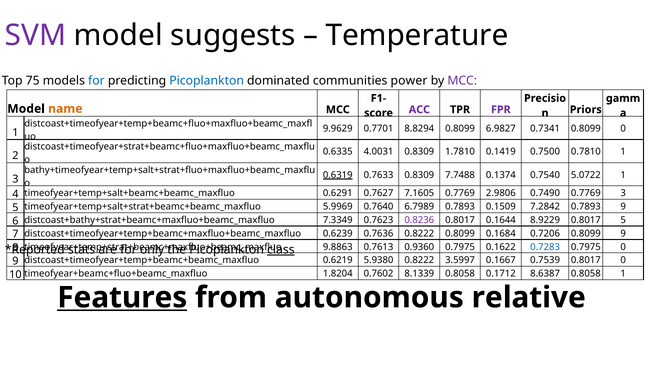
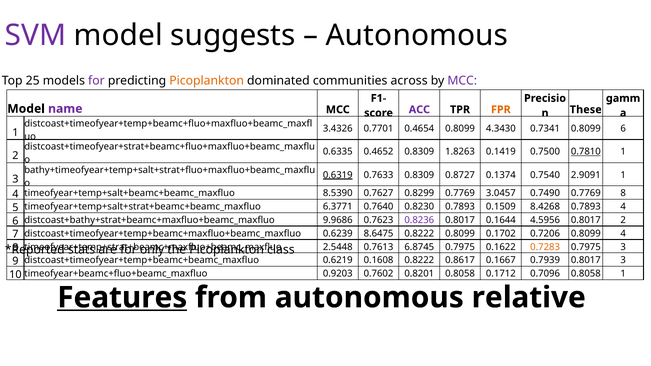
Temperature at (417, 35): Temperature -> Autonomous
75: 75 -> 25
for at (96, 81) colour: blue -> purple
Picoplankton at (207, 81) colour: blue -> orange
power: power -> across
name colour: orange -> purple
FPR colour: purple -> orange
Priors: Priors -> These
9.9629: 9.9629 -> 3.4326
8.8294: 8.8294 -> 0.4654
6.9827: 6.9827 -> 4.3430
0.8099 0: 0 -> 6
4.0031: 4.0031 -> 0.4652
1.7810: 1.7810 -> 1.8263
0.7810 underline: none -> present
7.7488: 7.7488 -> 0.8727
5.0722: 5.0722 -> 2.9091
0.6291: 0.6291 -> 8.5390
7.1605: 7.1605 -> 0.8299
2.9806: 2.9806 -> 3.0457
0.7769 3: 3 -> 8
5.9969: 5.9969 -> 6.3771
6.7989: 6.7989 -> 0.8230
7.2842: 7.2842 -> 8.4268
0.7893 9: 9 -> 4
7.3349: 7.3349 -> 9.9686
8.9229: 8.9229 -> 4.5956
0.8017 5: 5 -> 2
0.7636: 0.7636 -> 8.6475
0.1684: 0.1684 -> 0.1702
0.8099 9: 9 -> 4
9.8863: 9.8863 -> 2.5448
0.9360: 0.9360 -> 6.8745
0.7283 colour: blue -> orange
0.7975 0: 0 -> 3
class underline: present -> none
5.9380: 5.9380 -> 0.1608
3.5997: 3.5997 -> 0.8617
0.7539: 0.7539 -> 0.7939
0.8017 0: 0 -> 3
1.8204: 1.8204 -> 0.9203
8.1339: 8.1339 -> 0.8201
8.6387: 8.6387 -> 0.7096
